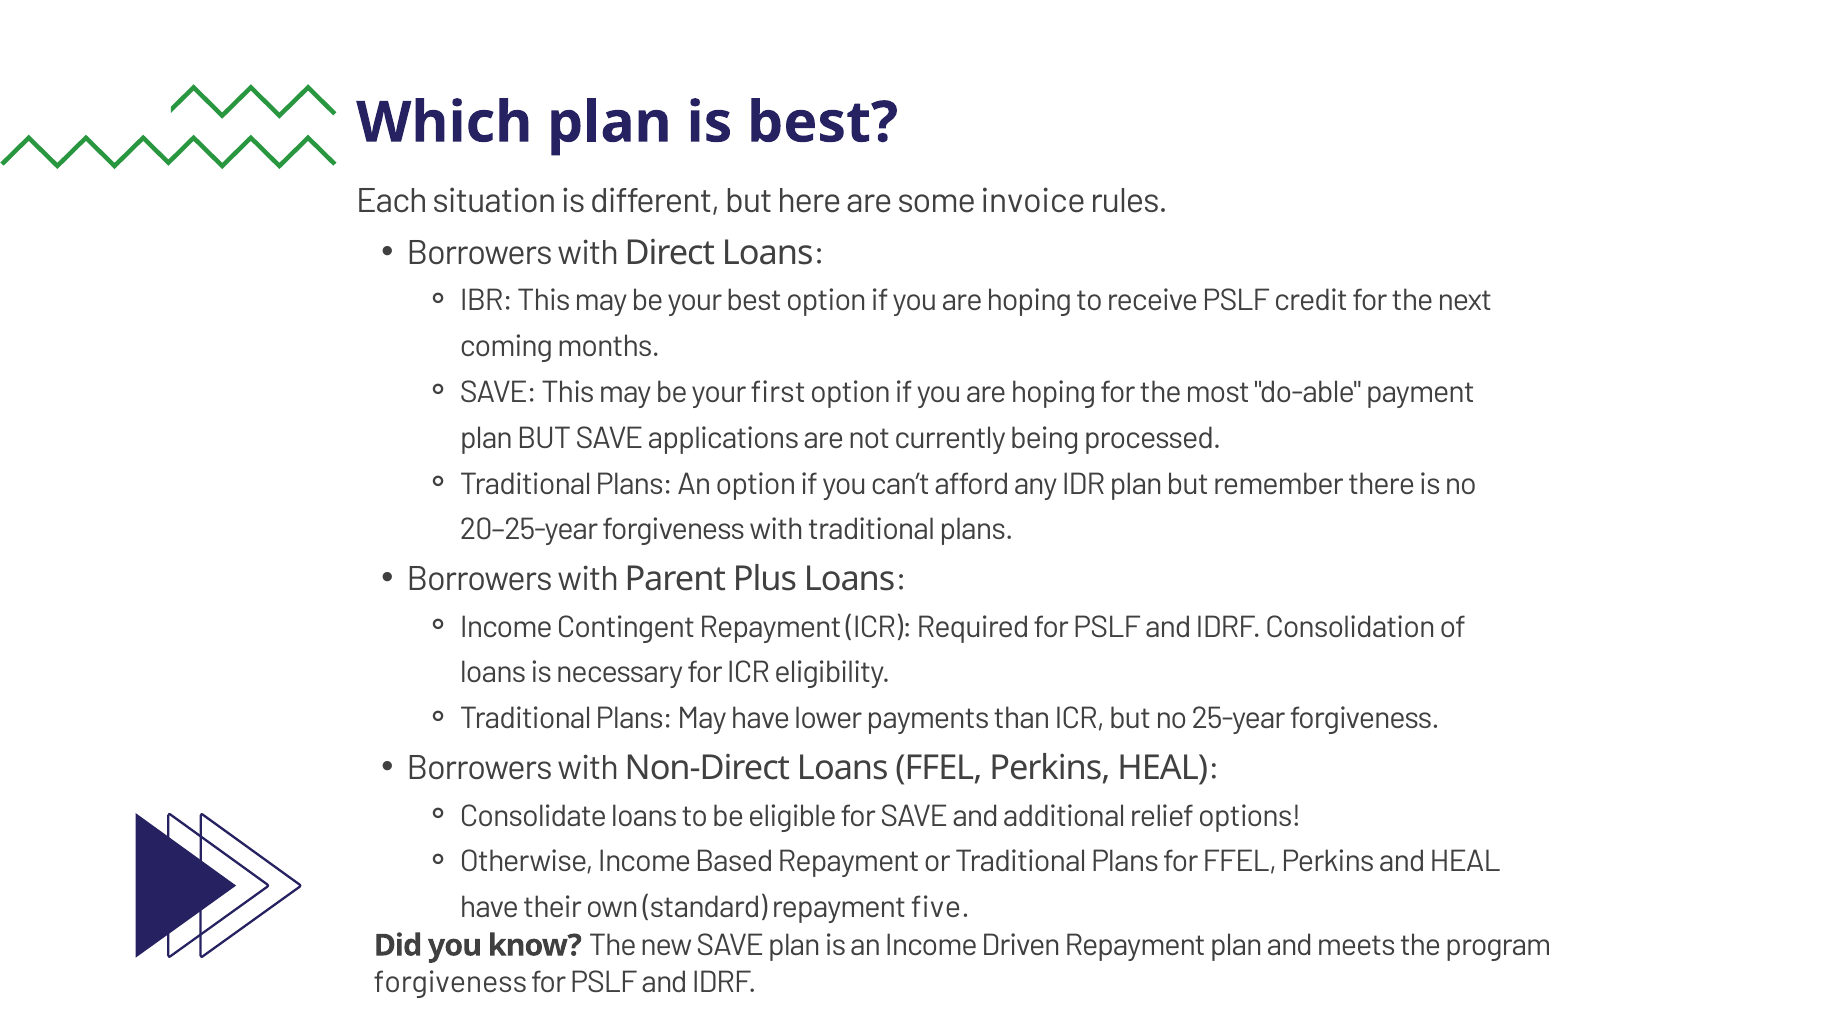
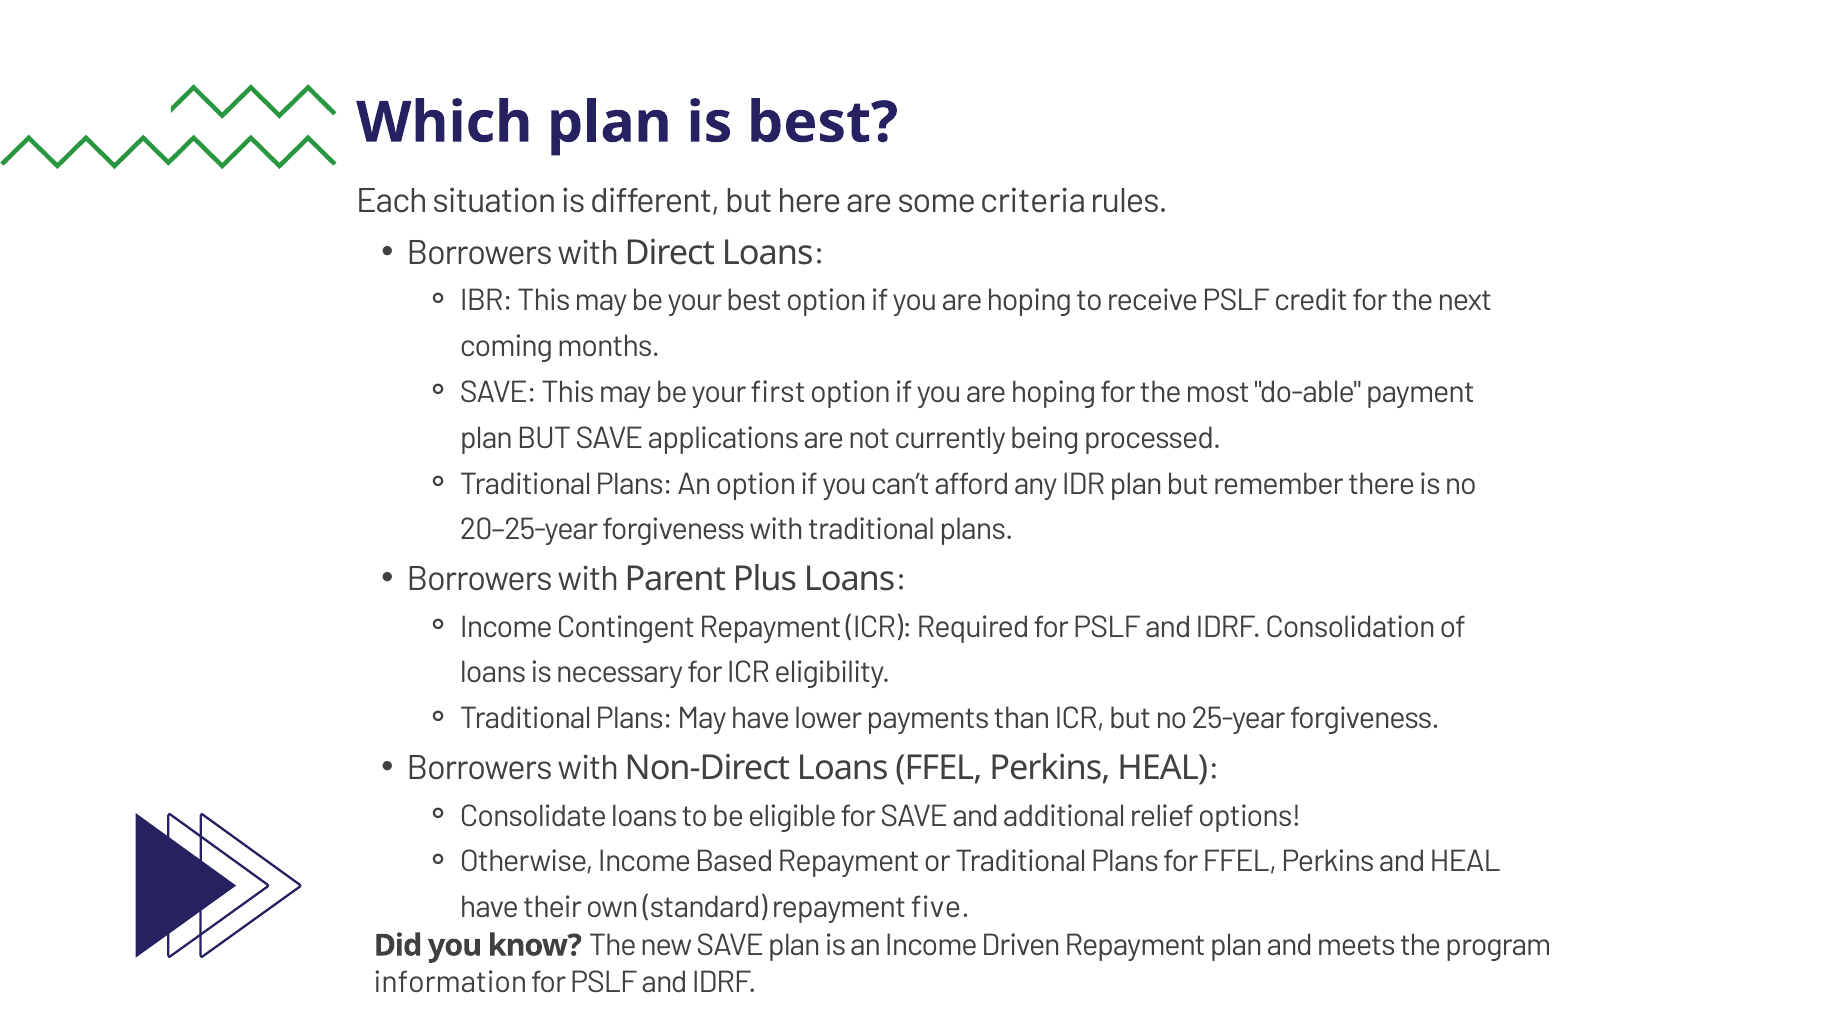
invoice: invoice -> criteria
forgiveness at (451, 982): forgiveness -> information
